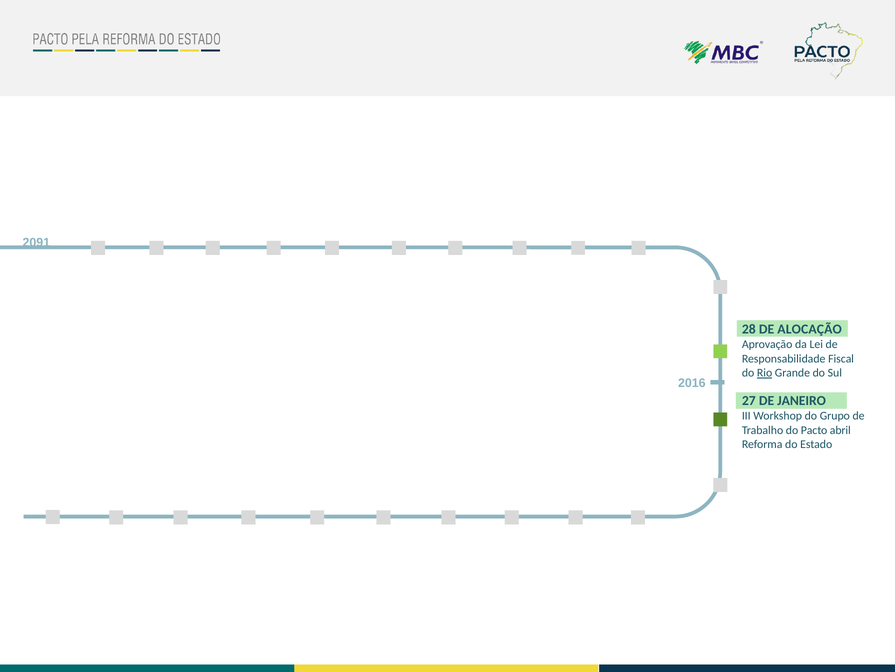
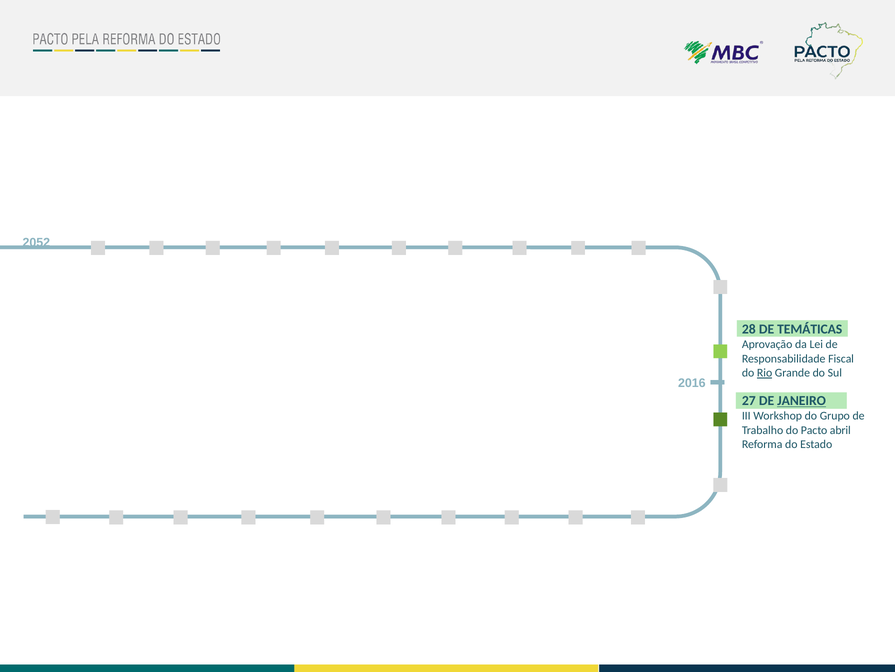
2091: 2091 -> 2052
ALOCAÇÃO: ALOCAÇÃO -> TEMÁTICAS
JANEIRO underline: none -> present
